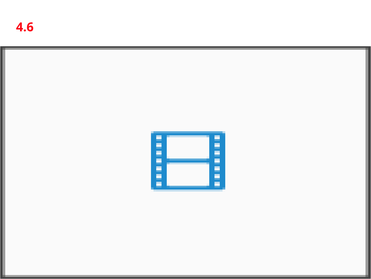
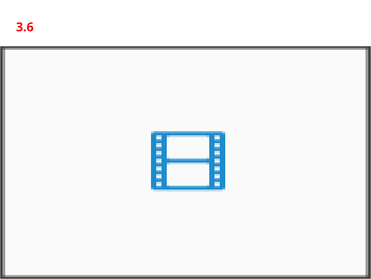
4.6: 4.6 -> 3.6
